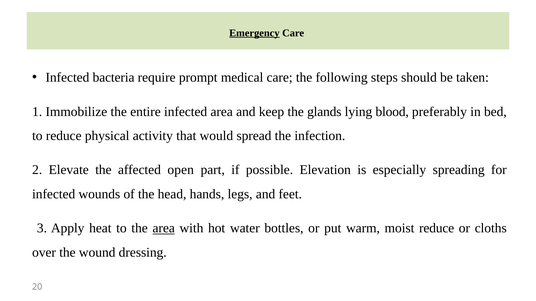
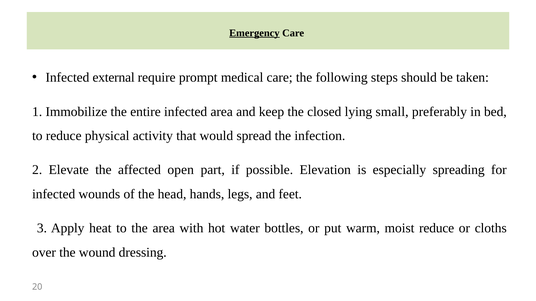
bacteria: bacteria -> external
glands: glands -> closed
blood: blood -> small
area at (164, 229) underline: present -> none
